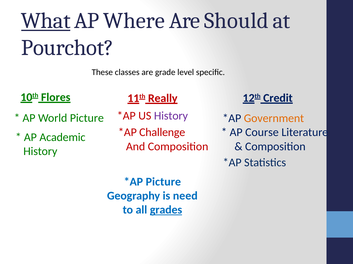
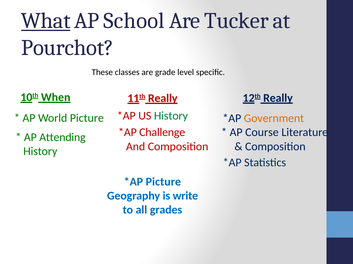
Where: Where -> School
Should: Should -> Tucker
Flores: Flores -> When
12th Credit: Credit -> Really
History at (171, 116) colour: purple -> green
Academic: Academic -> Attending
need: need -> write
grades underline: present -> none
